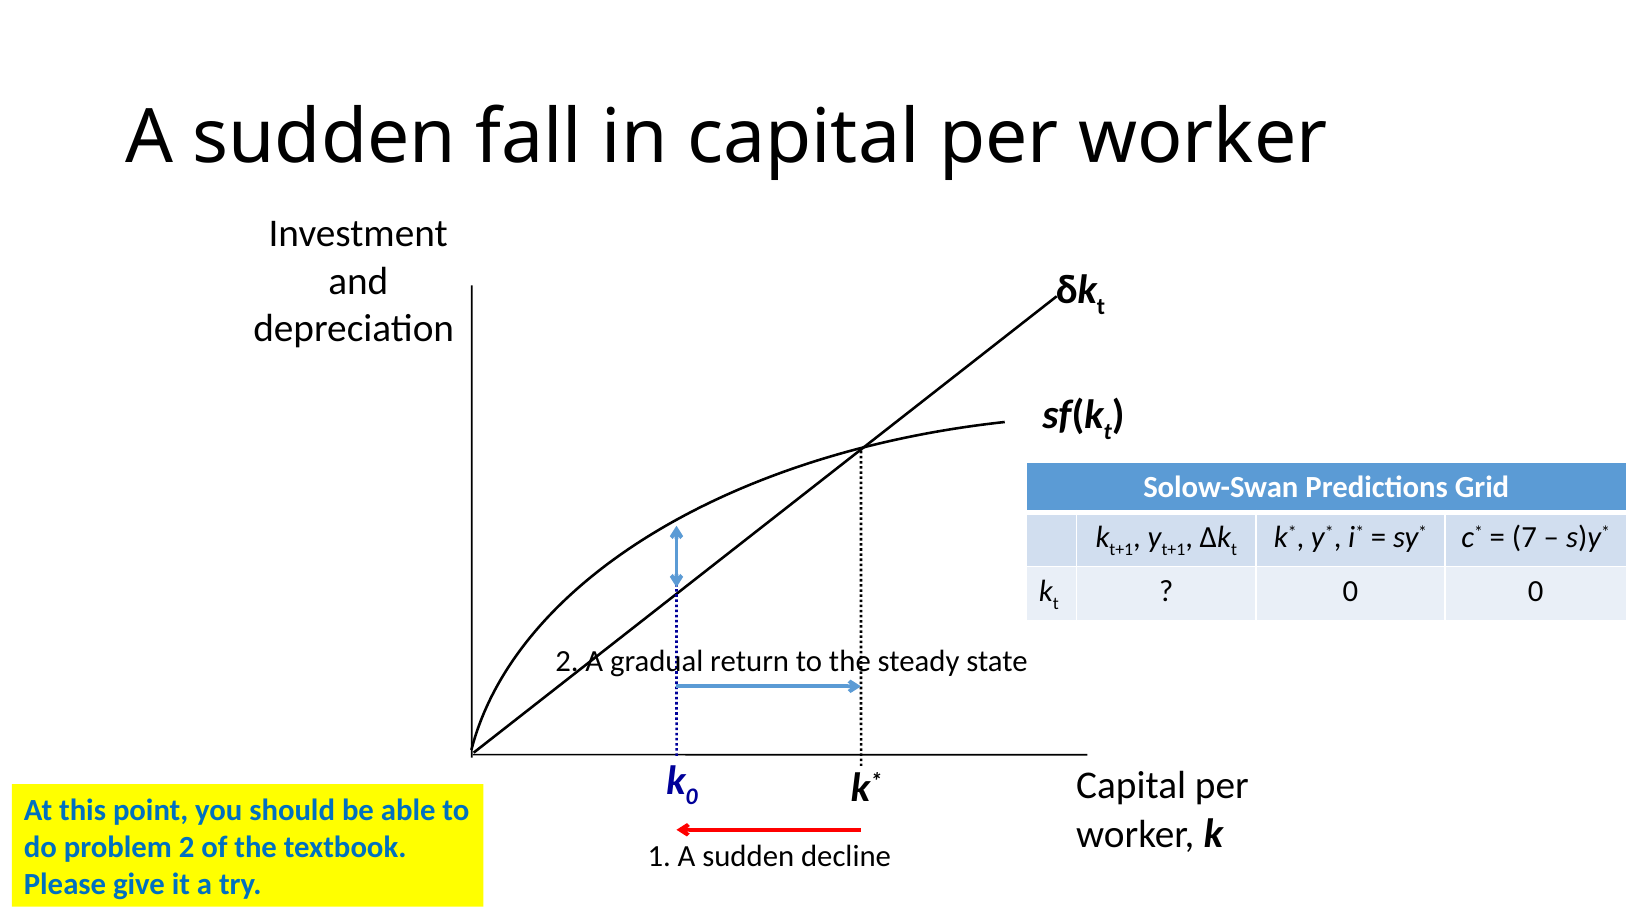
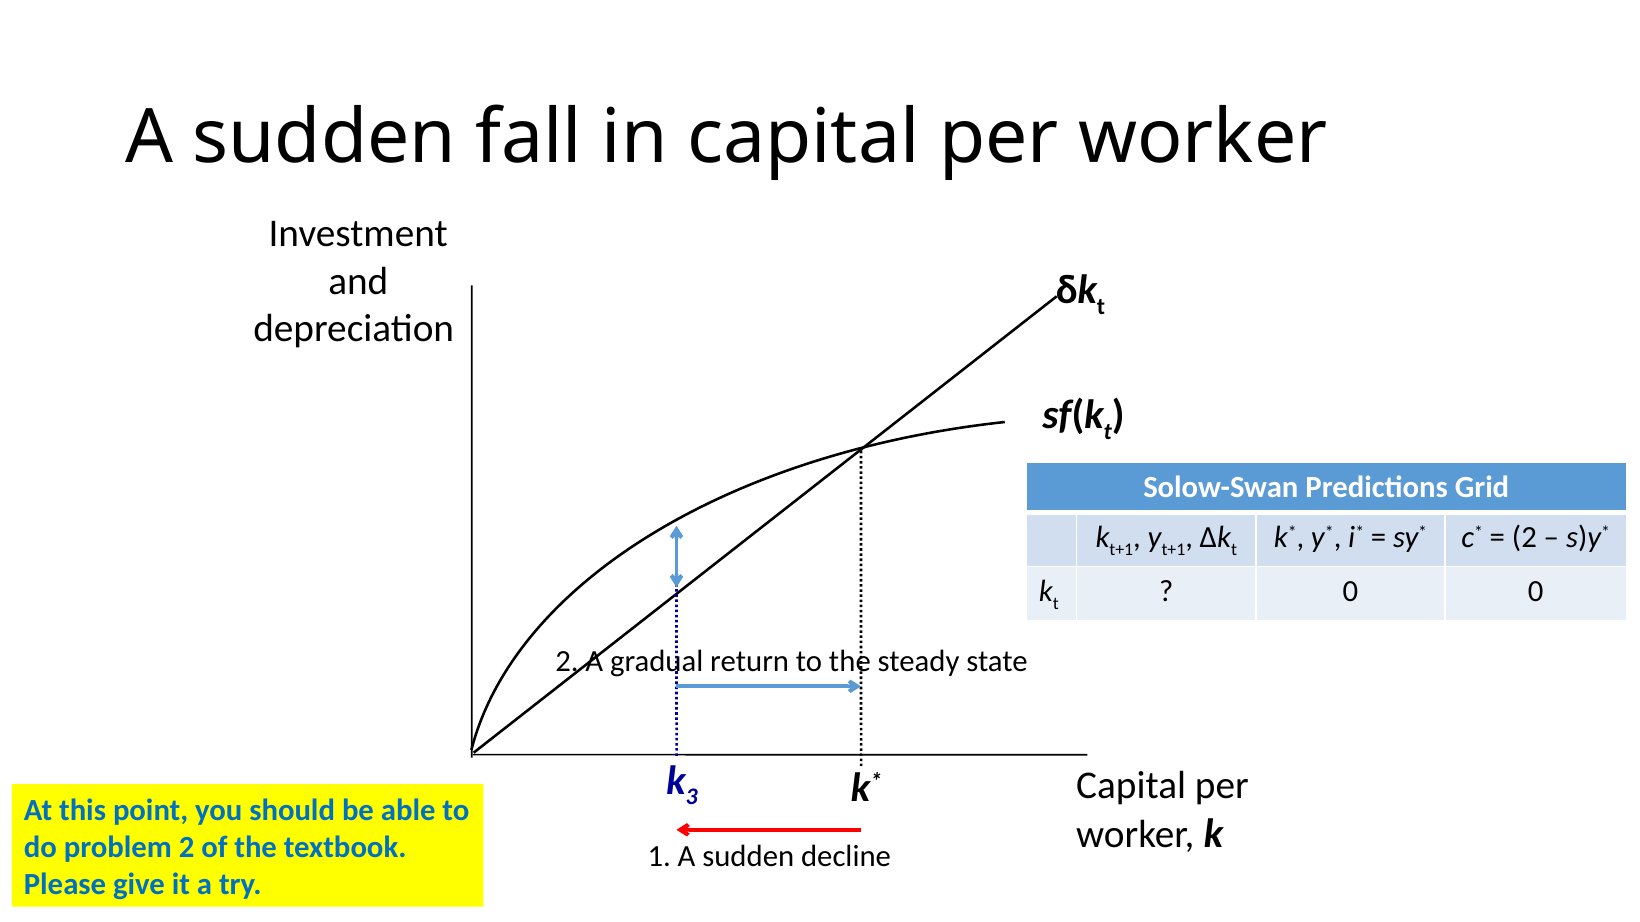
7 at (1524, 538): 7 -> 2
k 0: 0 -> 3
